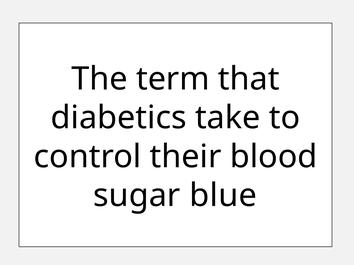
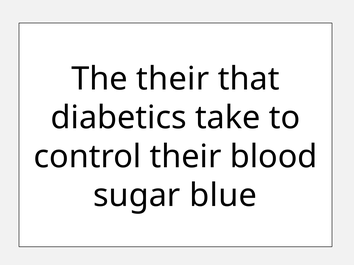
The term: term -> their
